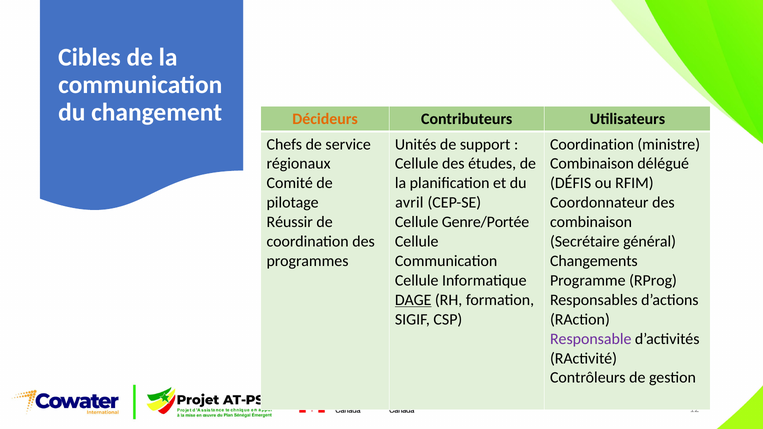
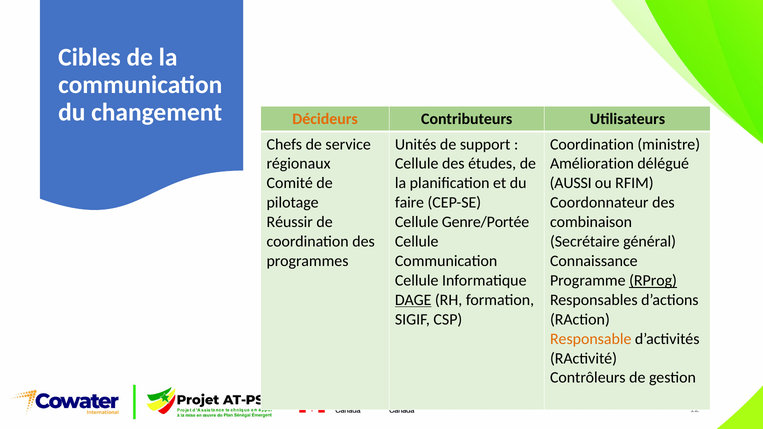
Combinaison at (592, 164): Combinaison -> Amélioration
DÉFIS: DÉFIS -> AUSSI
avril: avril -> faire
Changements: Changements -> Connaissance
RProg underline: none -> present
Responsable colour: purple -> orange
